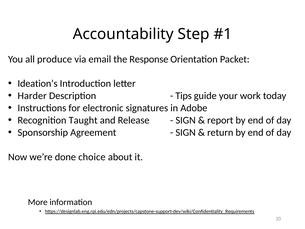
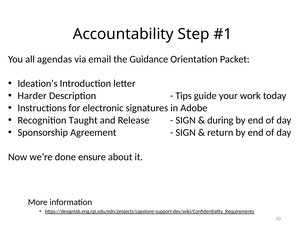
produce: produce -> agendas
Response: Response -> Guidance
report: report -> during
choice: choice -> ensure
